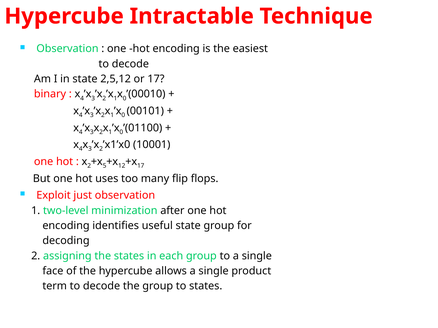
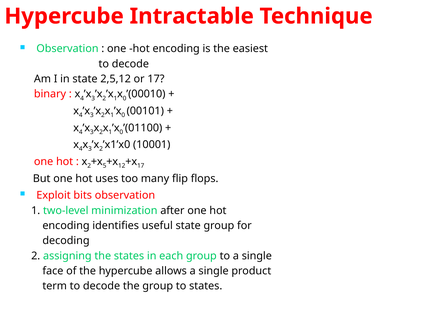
just: just -> bits
